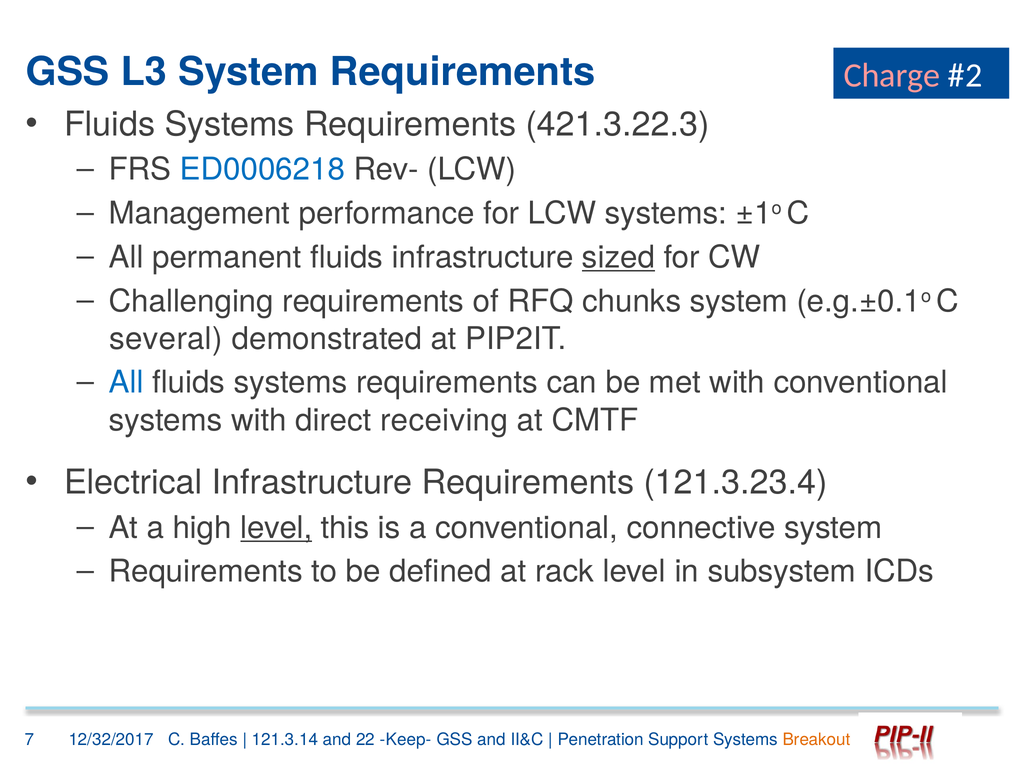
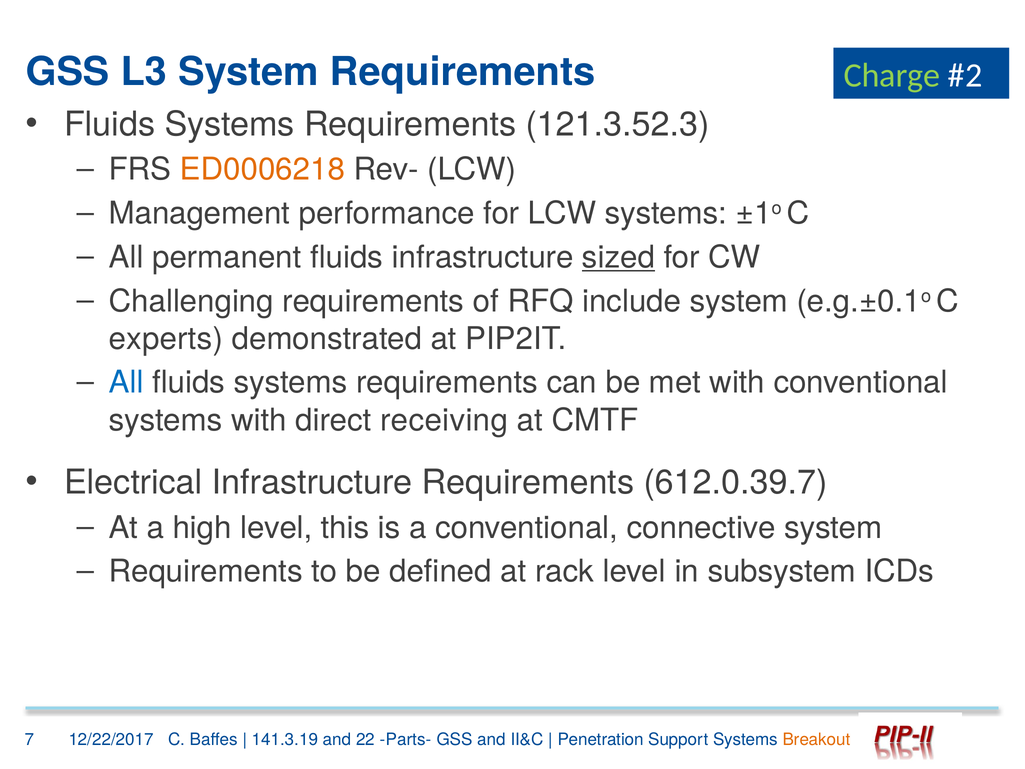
Charge colour: pink -> light green
421.3.22.3: 421.3.22.3 -> 121.3.52.3
ED0006218 colour: blue -> orange
chunks: chunks -> include
several: several -> experts
121.3.23.4: 121.3.23.4 -> 612.0.39.7
level at (276, 528) underline: present -> none
12/32/2017: 12/32/2017 -> 12/22/2017
121.3.14: 121.3.14 -> 141.3.19
Keep-: Keep- -> Parts-
